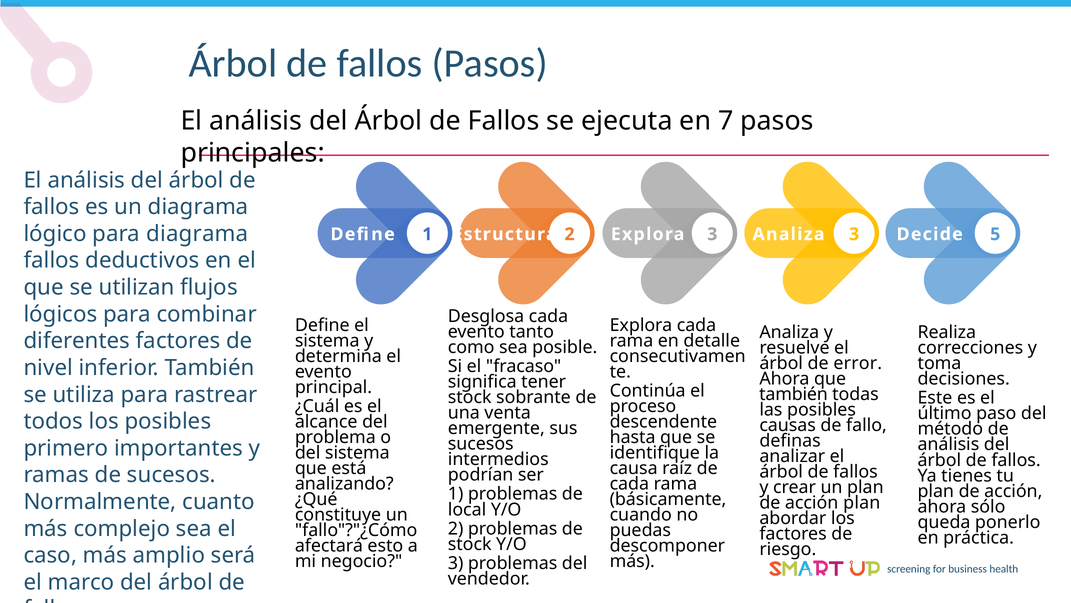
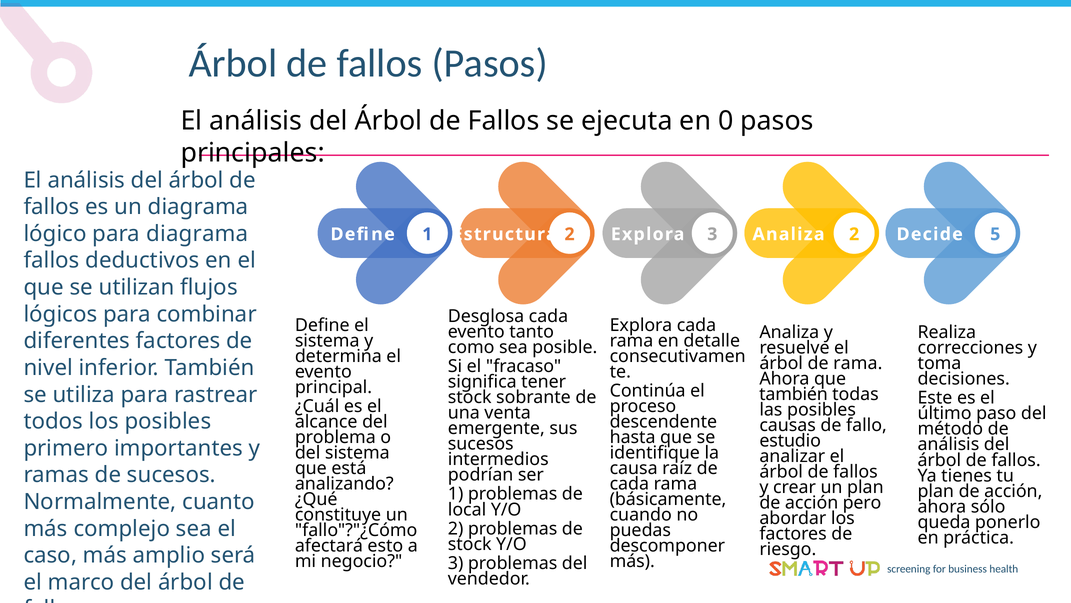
7: 7 -> 0
3 3: 3 -> 2
de error: error -> rama
definas: definas -> estudio
acción plan: plan -> pero
